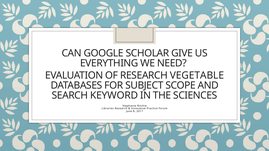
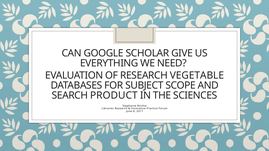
KEYWORD: KEYWORD -> PRODUCT
